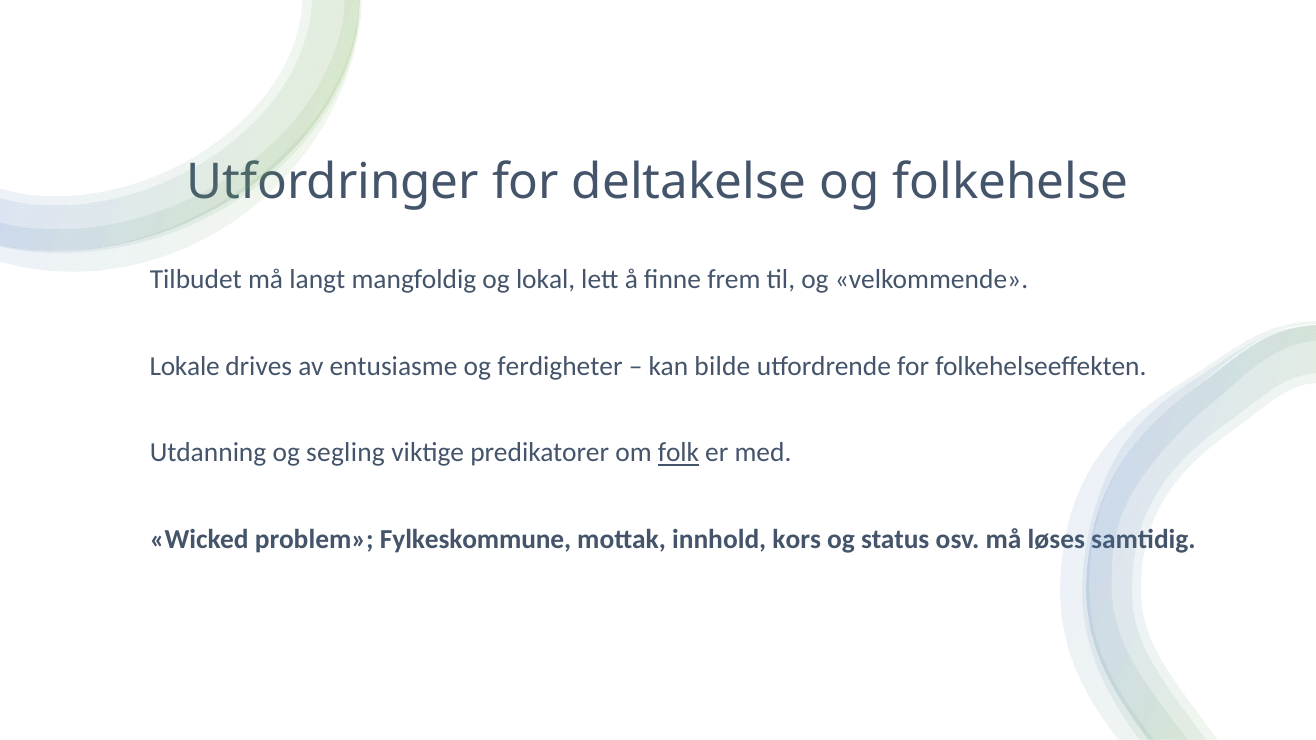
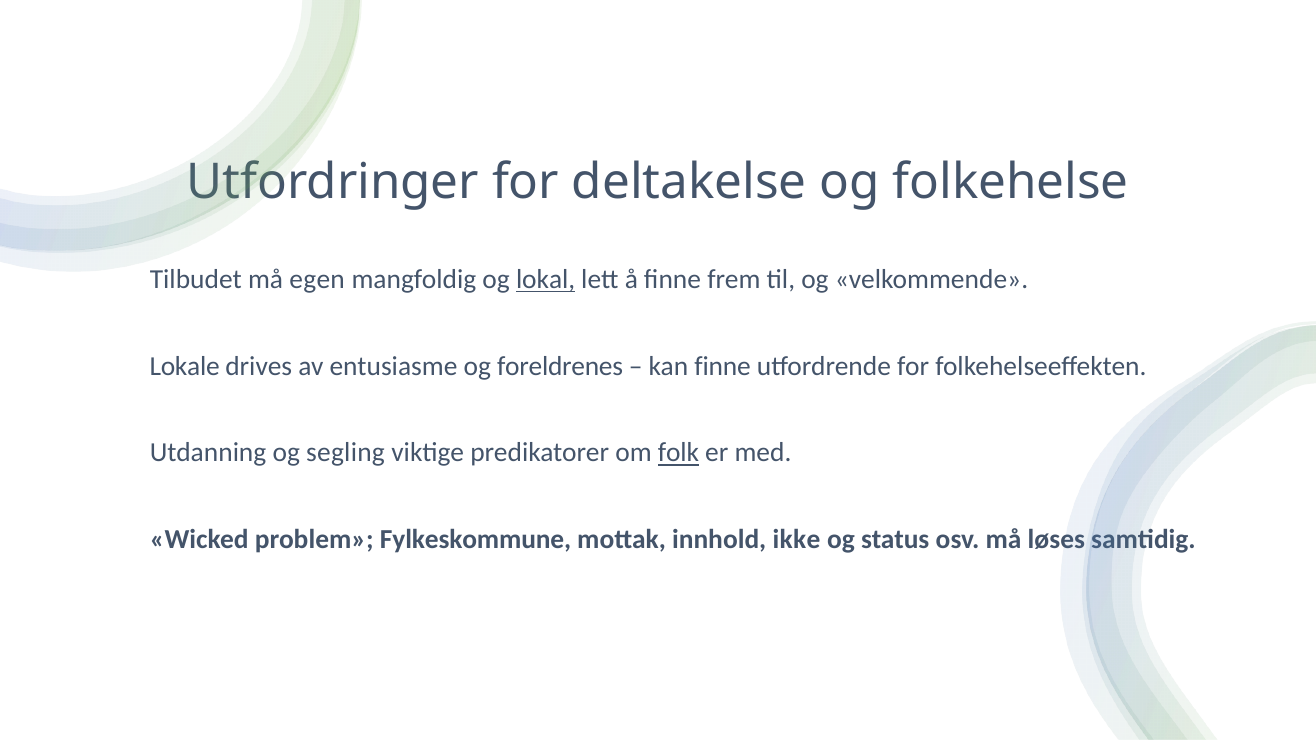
langt: langt -> egen
lokal underline: none -> present
ferdigheter: ferdigheter -> foreldrenes
kan bilde: bilde -> finne
kors: kors -> ikke
